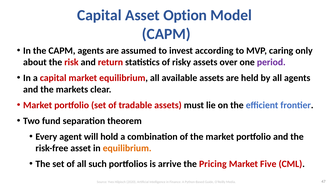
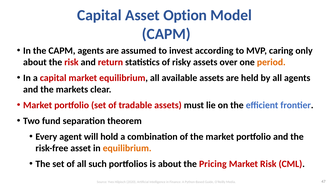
period colour: purple -> orange
is arrive: arrive -> about
Market Five: Five -> Risk
